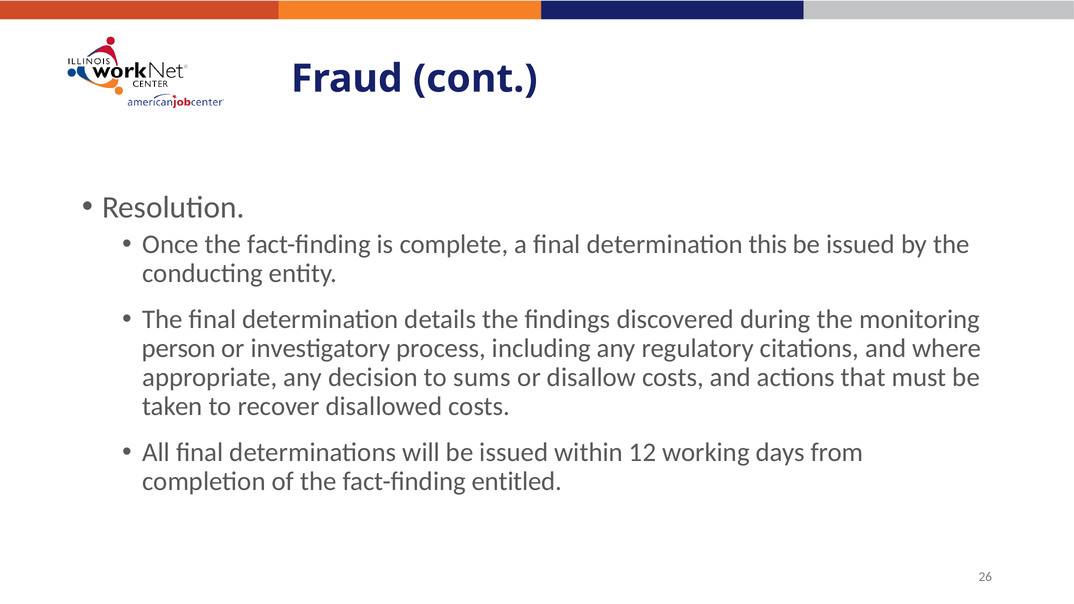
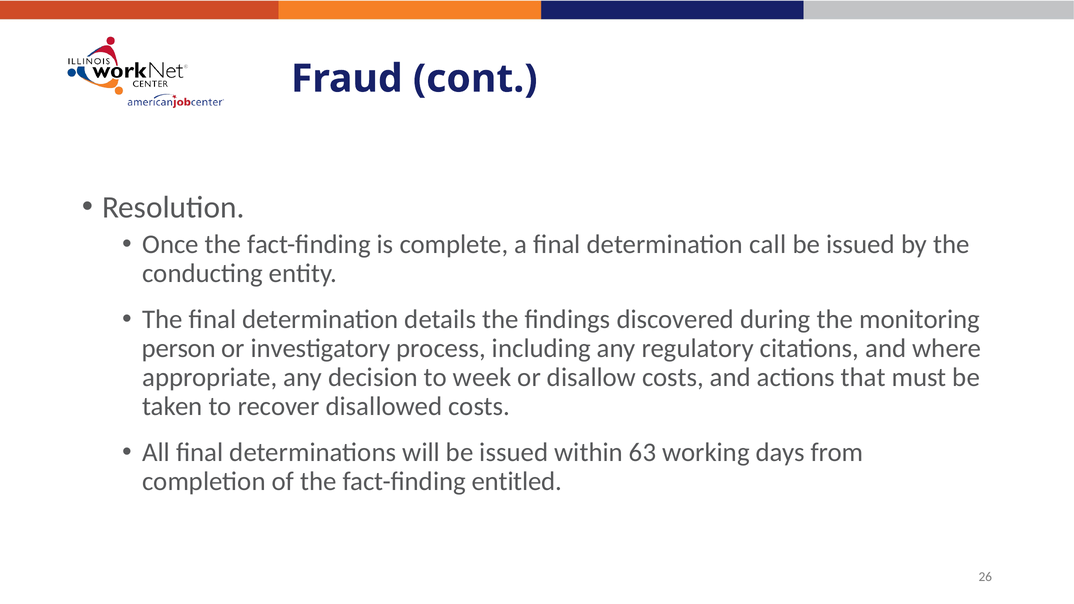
this: this -> call
sums: sums -> week
12: 12 -> 63
